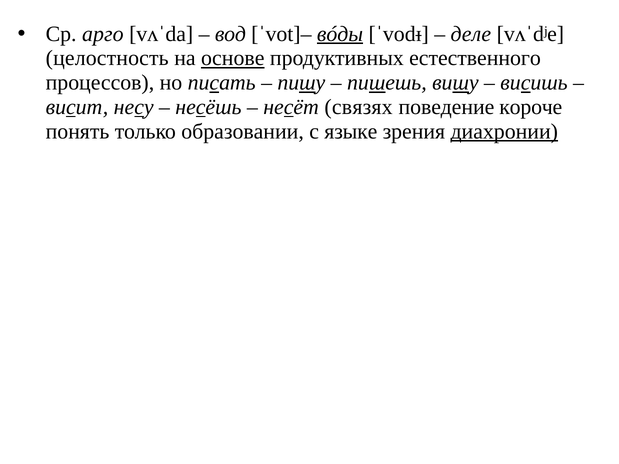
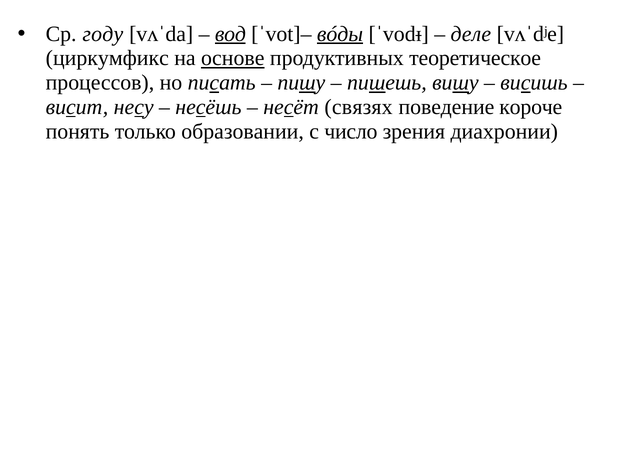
арго: арго -> году
вод underline: none -> present
целостность: целостность -> циркумфикс
естественного: естественного -> теоретическое
языке: языке -> число
диахронии underline: present -> none
